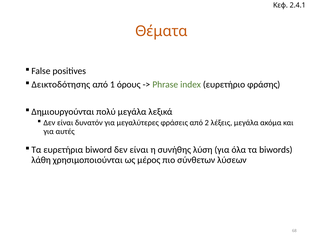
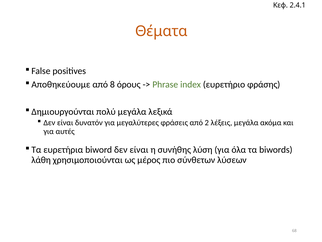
Δεικτοδότησης: Δεικτοδότησης -> Αποθηκεύουμε
1: 1 -> 8
